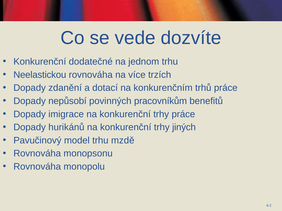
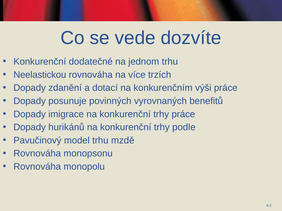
trhů: trhů -> výši
nepůsobí: nepůsobí -> posunuje
pracovníkům: pracovníkům -> vyrovnaných
jiných: jiných -> podle
